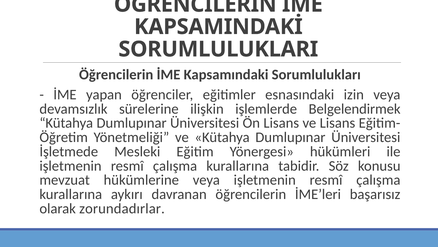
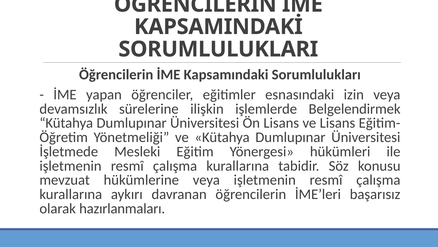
zorundadırlar: zorundadırlar -> hazırlanmaları
